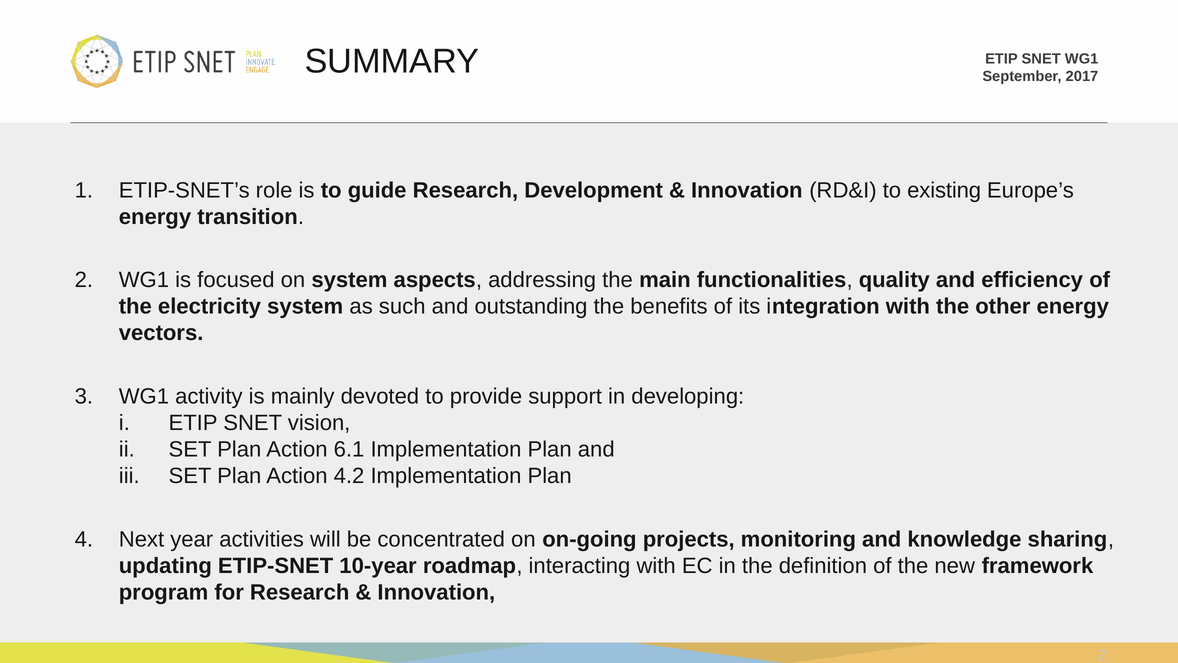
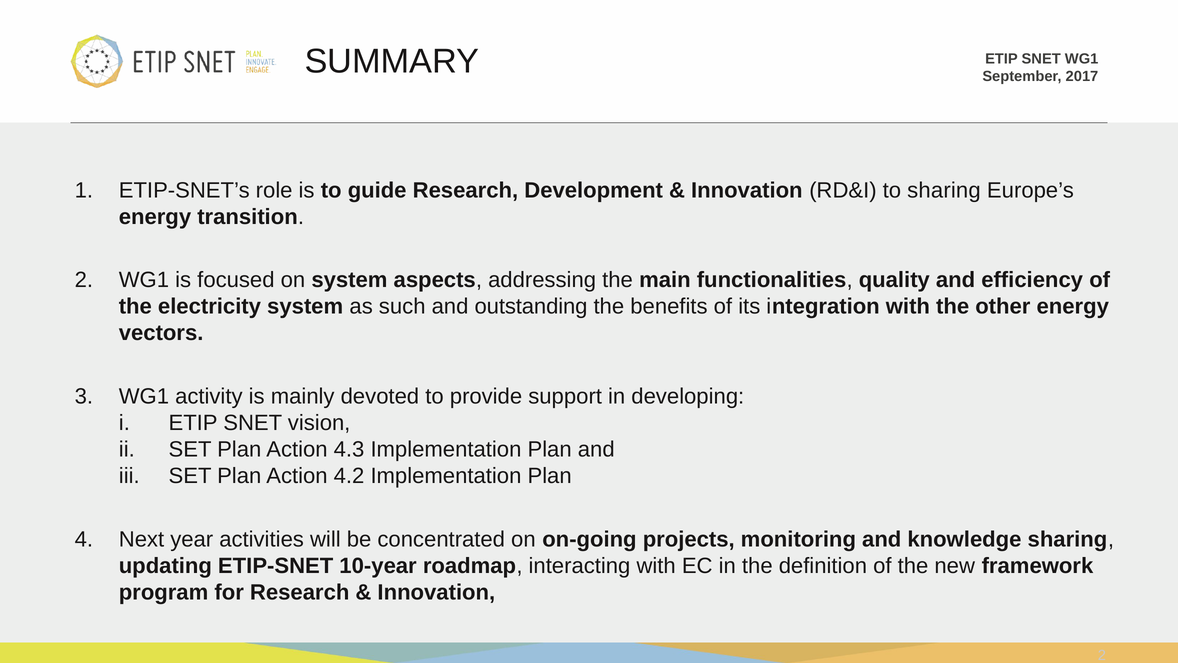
to existing: existing -> sharing
6.1: 6.1 -> 4.3
